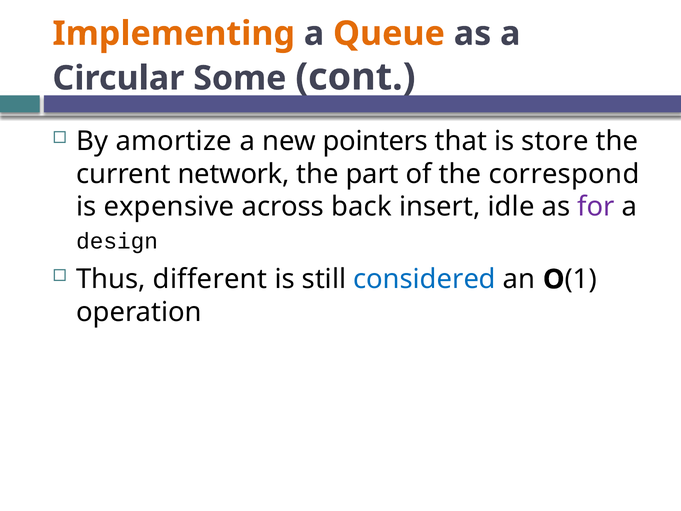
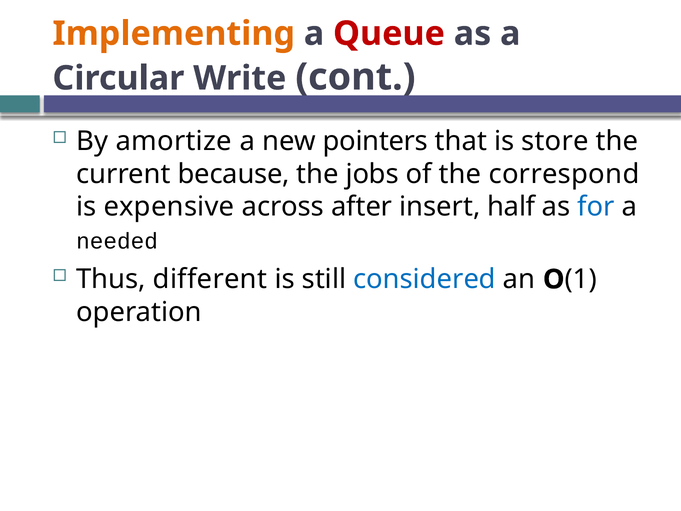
Queue colour: orange -> red
Some: Some -> Write
network: network -> because
part: part -> jobs
back: back -> after
idle: idle -> half
for colour: purple -> blue
design: design -> needed
